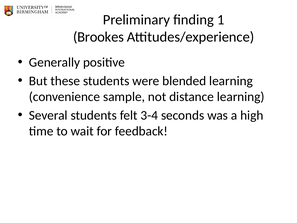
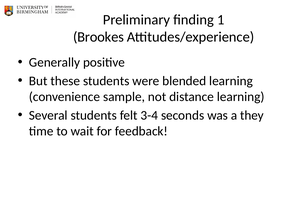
high: high -> they
